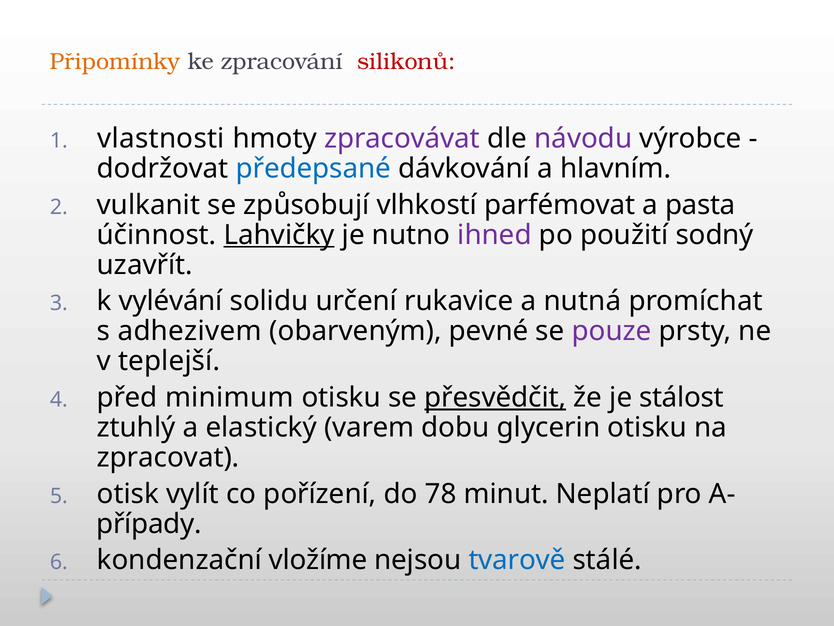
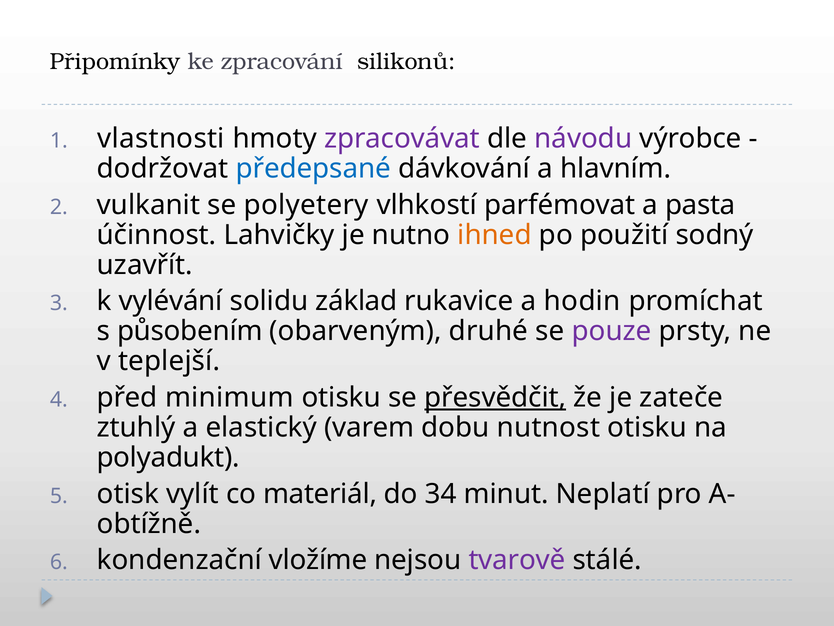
Připomínky colour: orange -> black
silikonů colour: red -> black
způsobují: způsobují -> polyetery
Lahvičky underline: present -> none
ihned colour: purple -> orange
určení: určení -> základ
nutná: nutná -> hodin
adhezivem: adhezivem -> působením
pevné: pevné -> druhé
stálost: stálost -> zateče
glycerin: glycerin -> nutnost
zpracovat: zpracovat -> polyadukt
pořízení: pořízení -> materiál
78: 78 -> 34
případy: případy -> obtížně
tvarově colour: blue -> purple
